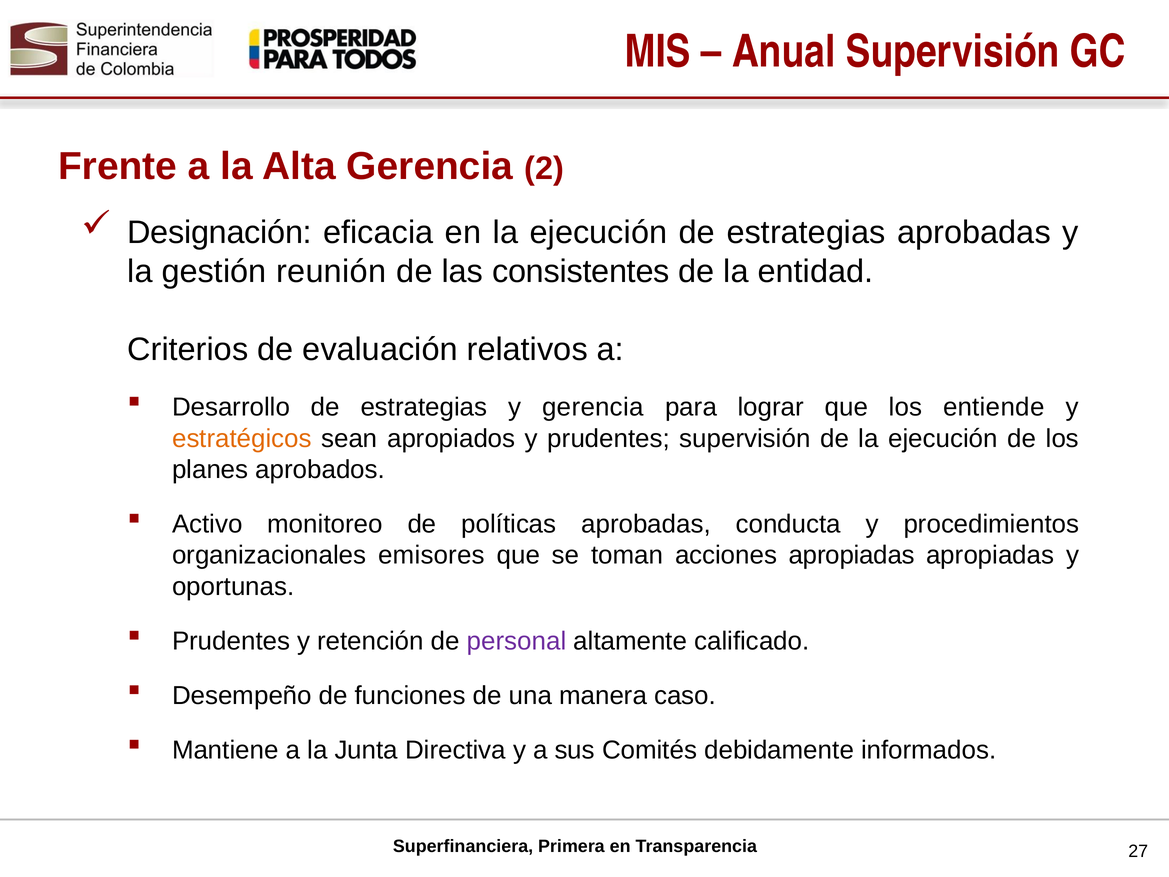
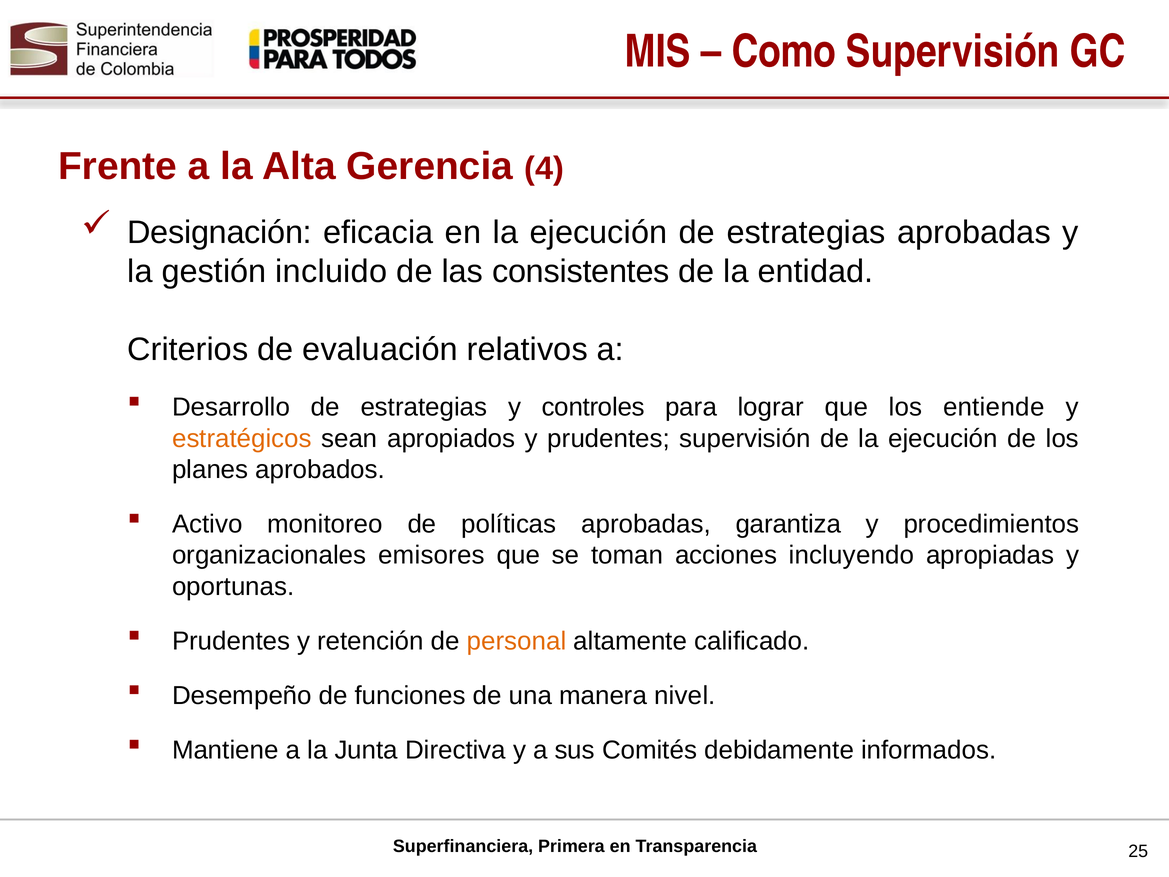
Anual: Anual -> Como
2: 2 -> 4
reunión: reunión -> incluido
y gerencia: gerencia -> controles
conducta: conducta -> garantiza
acciones apropiadas: apropiadas -> incluyendo
personal colour: purple -> orange
caso: caso -> nivel
27: 27 -> 25
